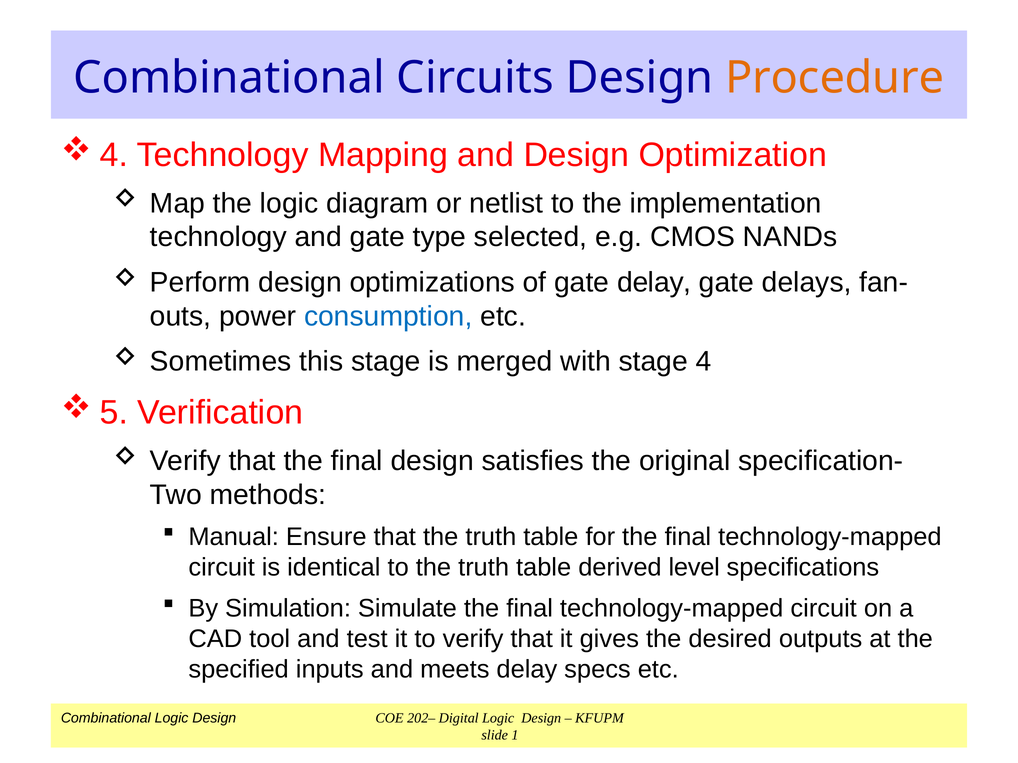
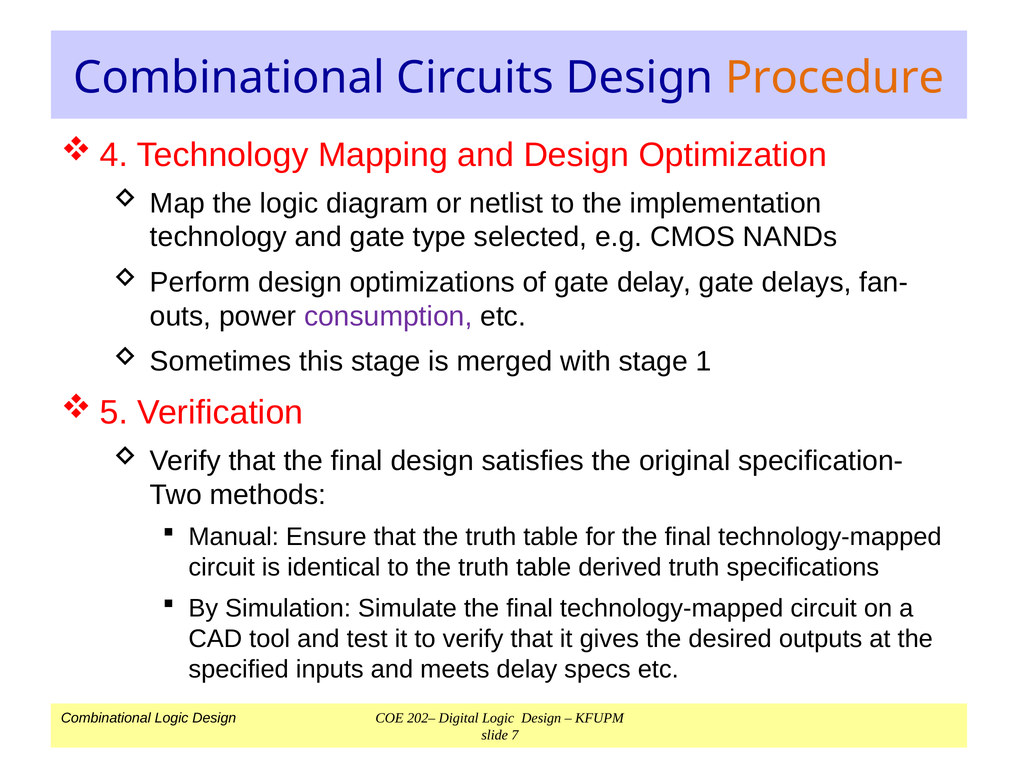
consumption colour: blue -> purple
4: 4 -> 1
derived level: level -> truth
1: 1 -> 7
